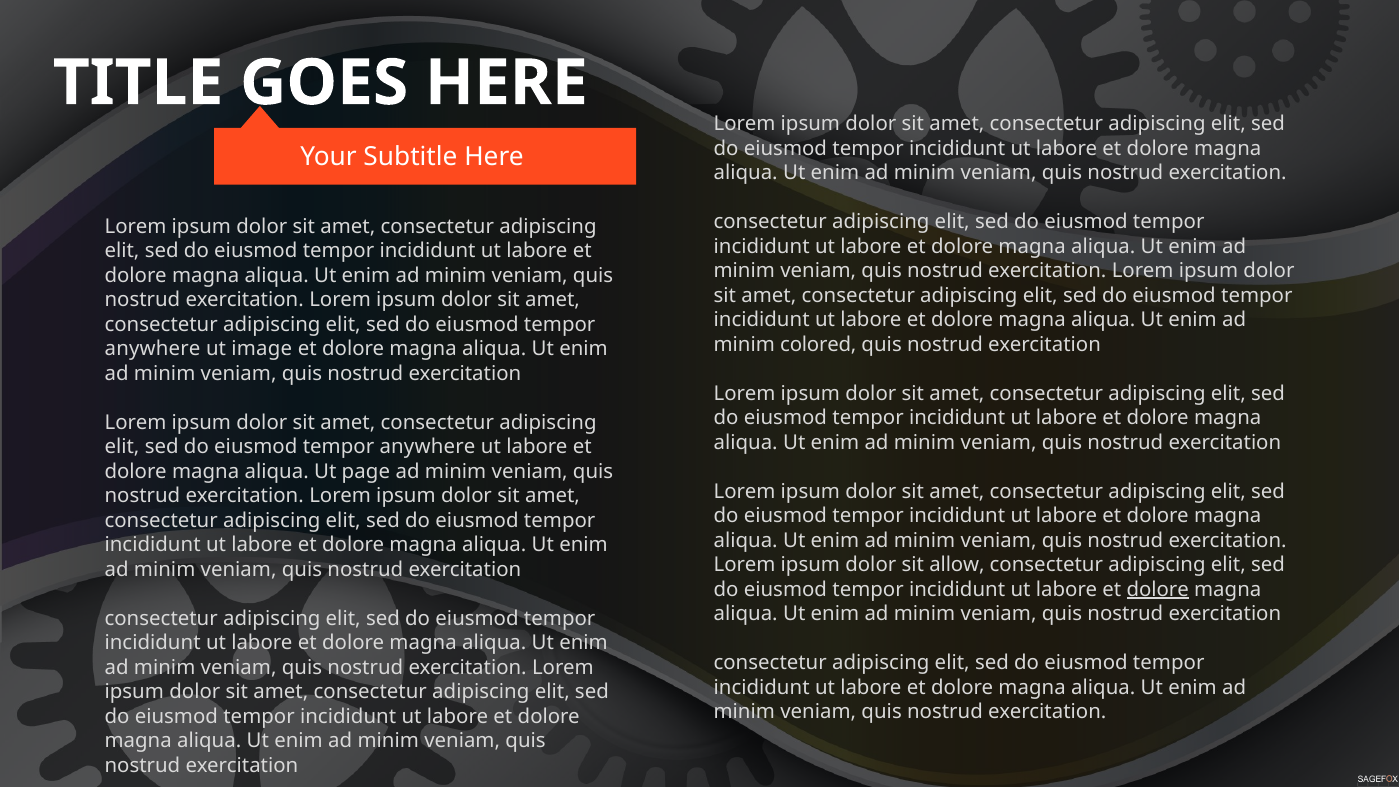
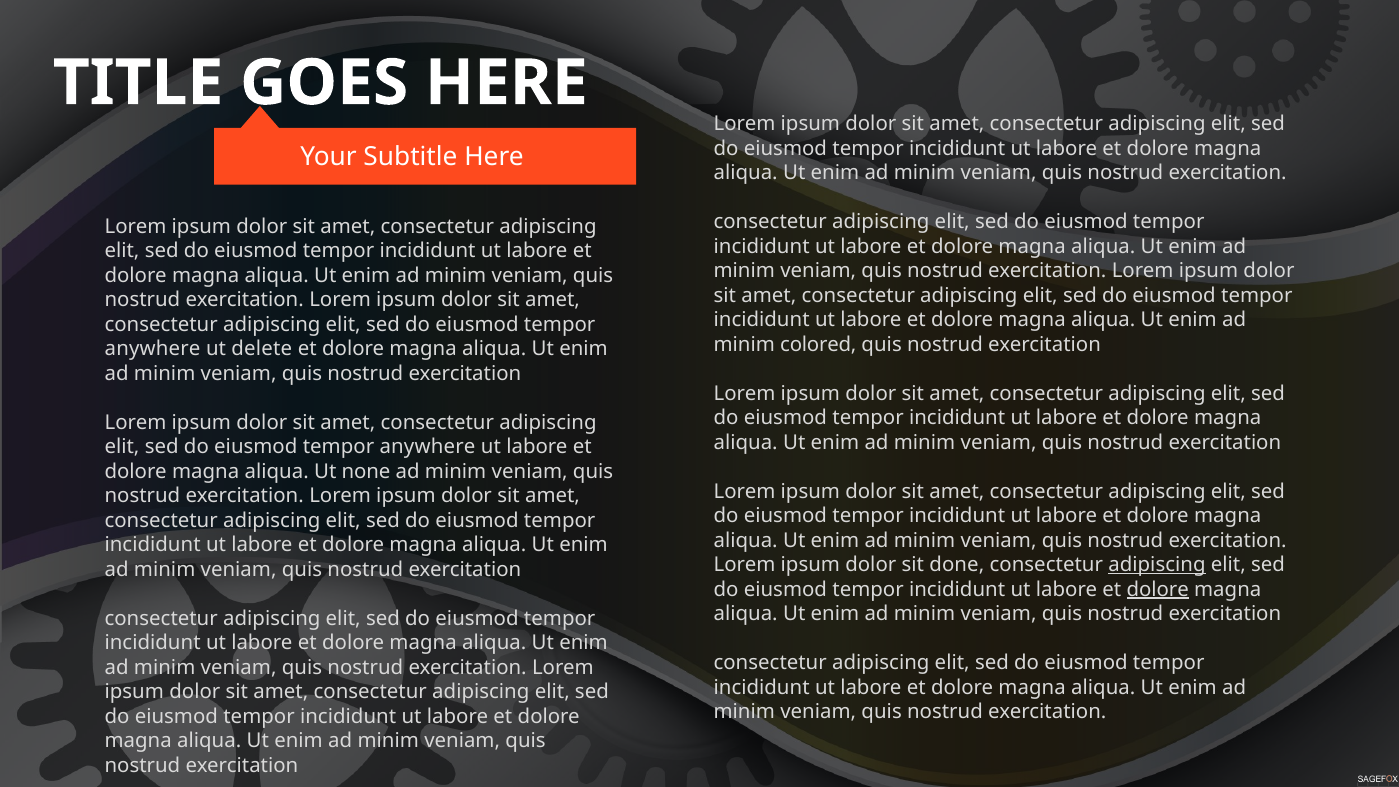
image: image -> delete
page: page -> none
allow: allow -> done
adipiscing at (1157, 565) underline: none -> present
